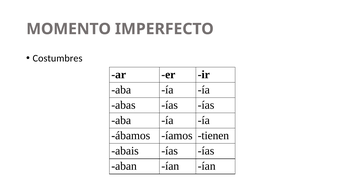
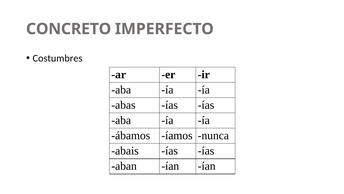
MOMENTO: MOMENTO -> CONCRETO
tienen: tienen -> nunca
